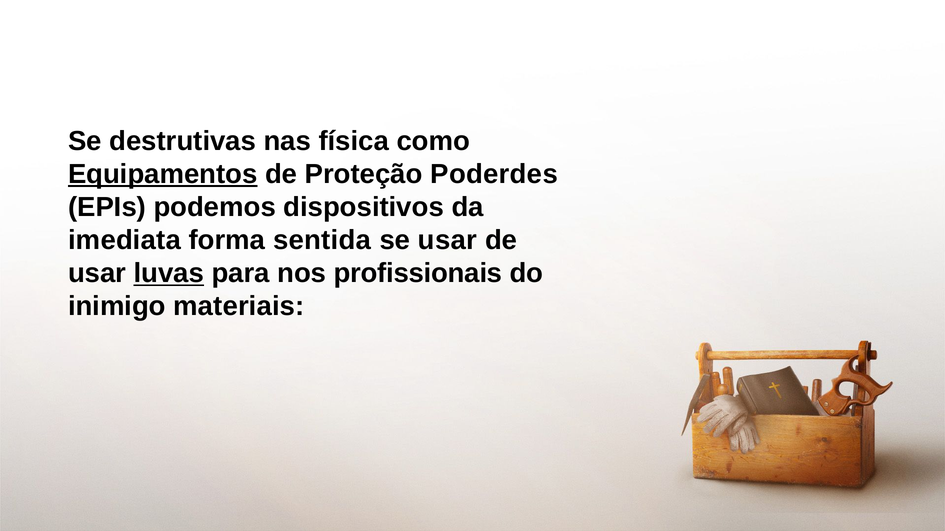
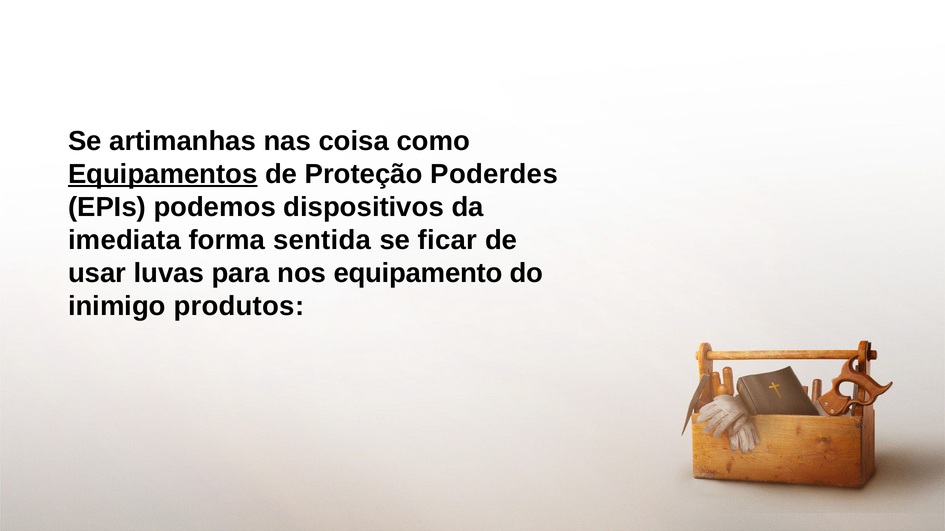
destrutivas: destrutivas -> artimanhas
física: física -> coisa
se usar: usar -> ficar
luvas underline: present -> none
profissionais: profissionais -> equipamento
materiais: materiais -> produtos
